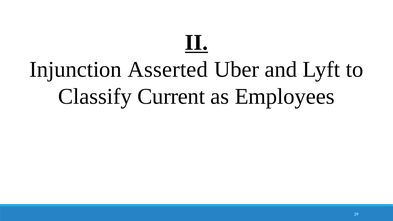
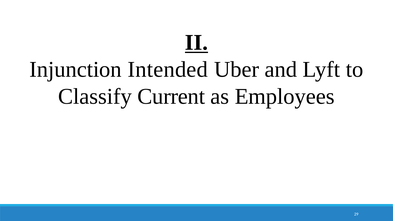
Asserted: Asserted -> Intended
